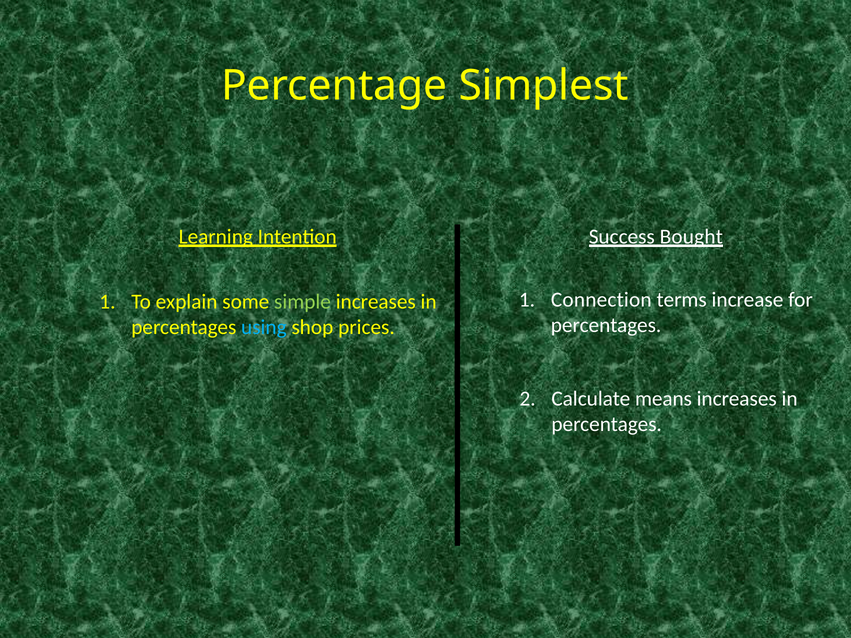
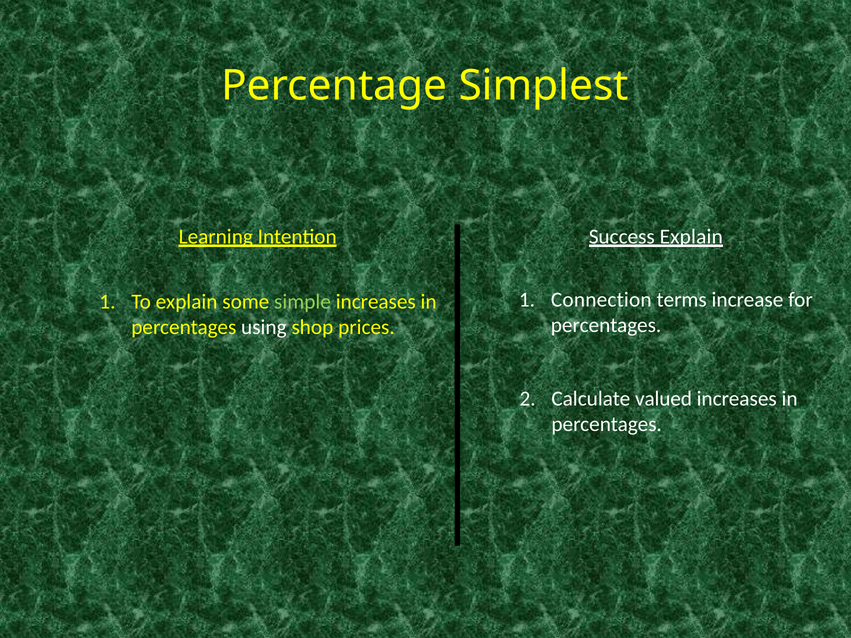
Success Bought: Bought -> Explain
using colour: light blue -> white
means: means -> valued
